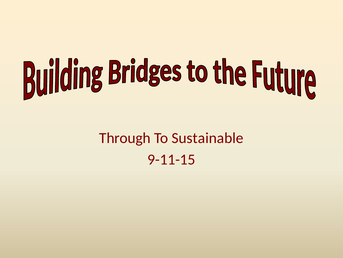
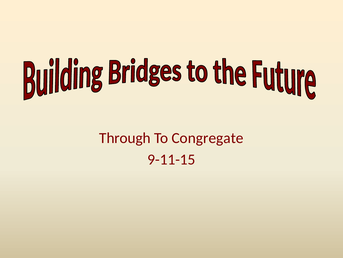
Sustainable: Sustainable -> Congregate
